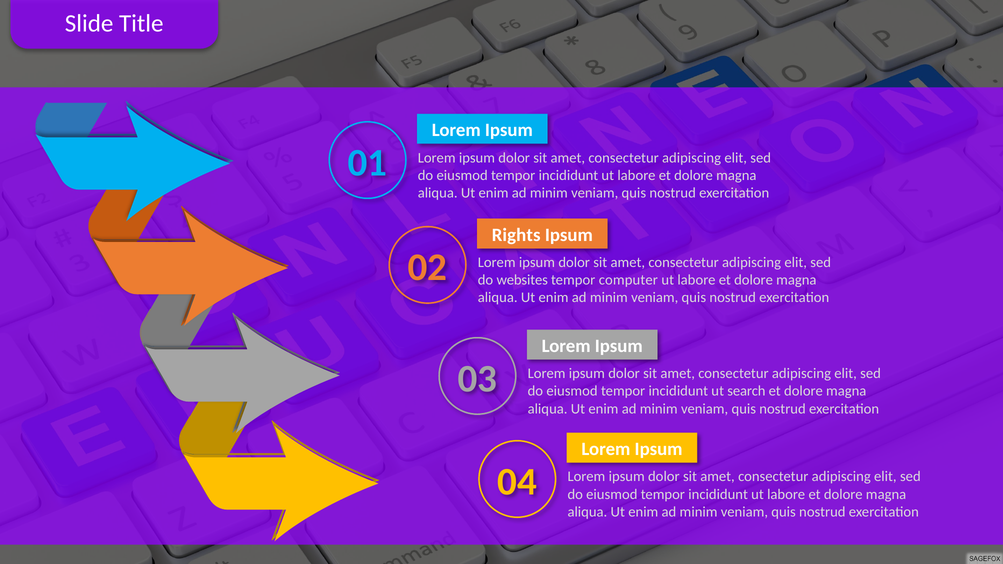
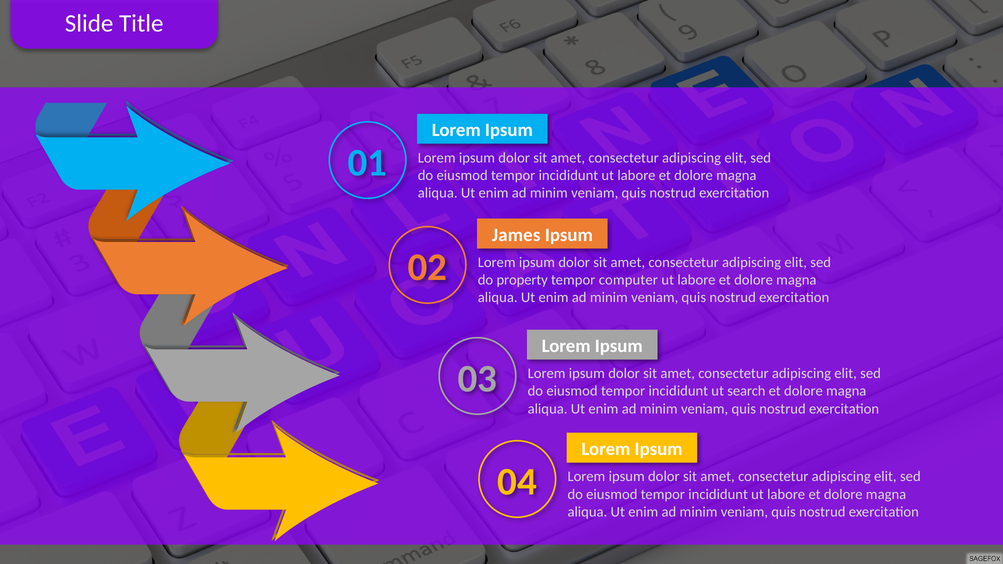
Rights: Rights -> James
websites: websites -> property
